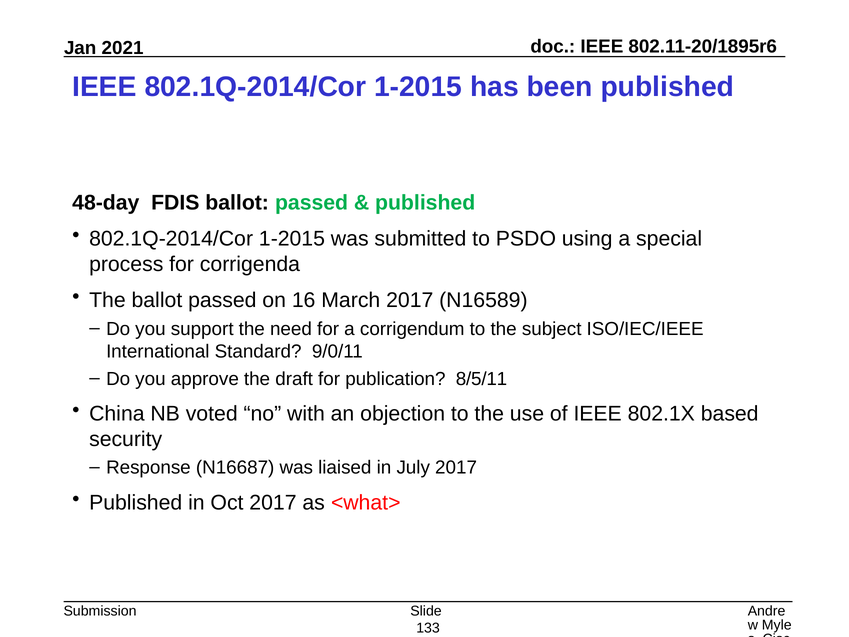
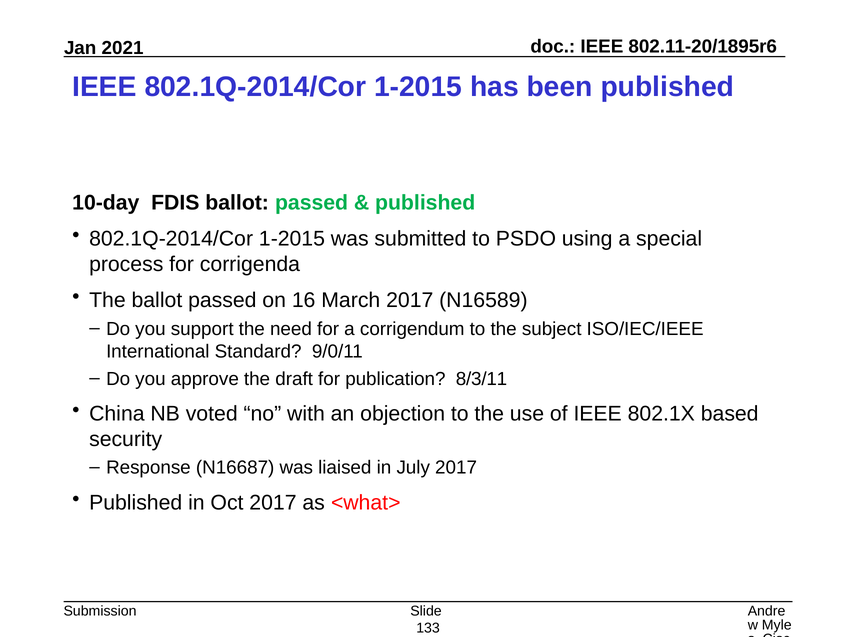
48-day: 48-day -> 10-day
8/5/11: 8/5/11 -> 8/3/11
